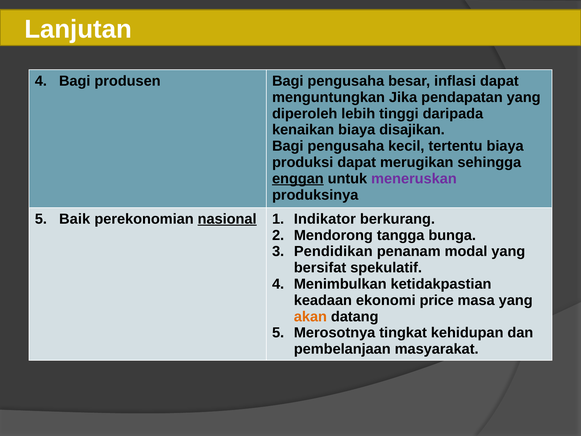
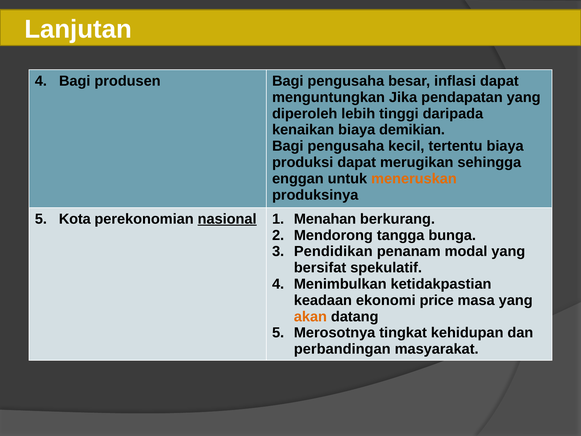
disajikan: disajikan -> demikian
enggan underline: present -> none
meneruskan colour: purple -> orange
Baik: Baik -> Kota
Indikator: Indikator -> Menahan
pembelanjaan: pembelanjaan -> perbandingan
